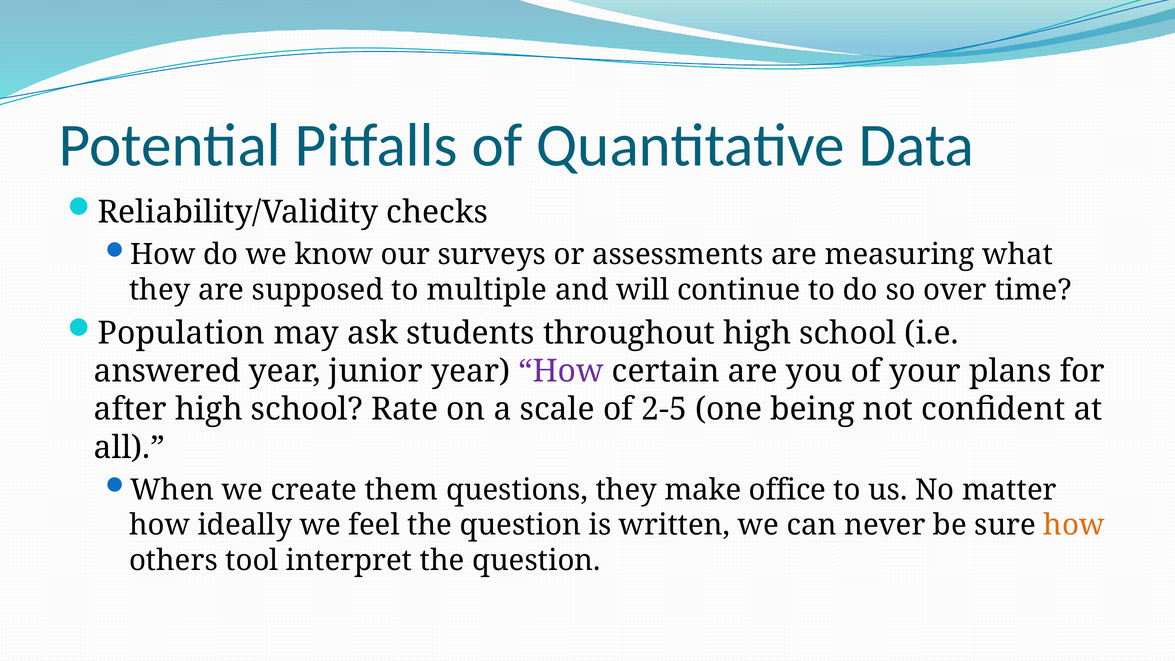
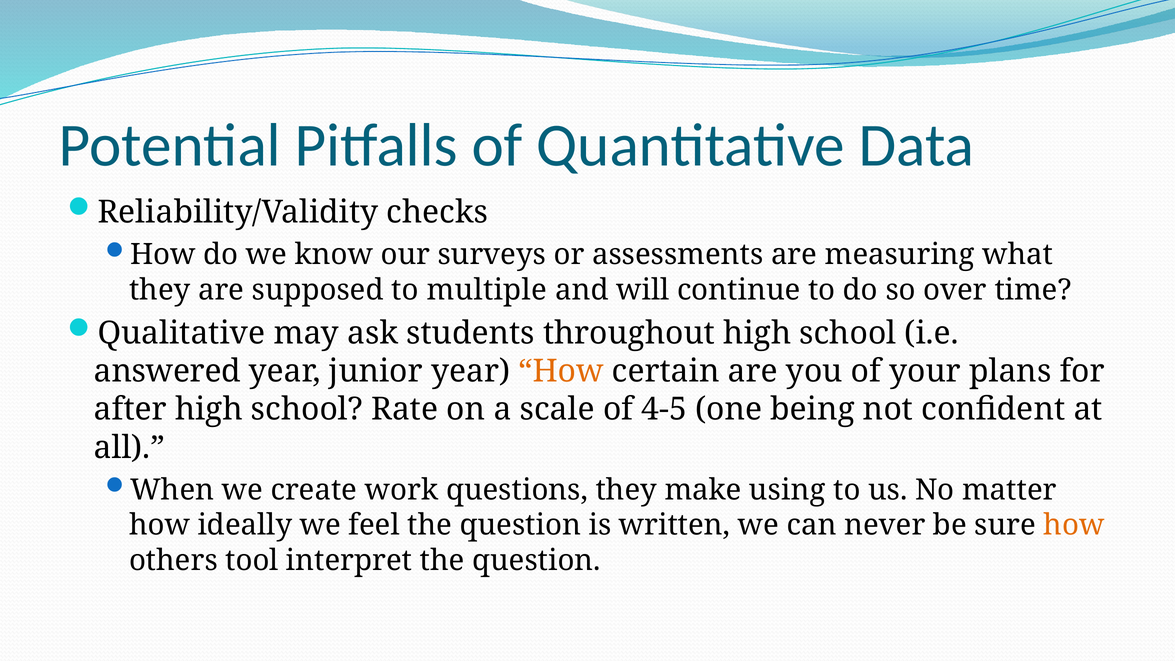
Population: Population -> Qualitative
How at (561, 371) colour: purple -> orange
2-5: 2-5 -> 4-5
them: them -> work
office: office -> using
